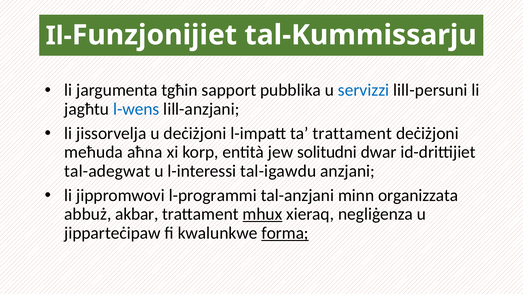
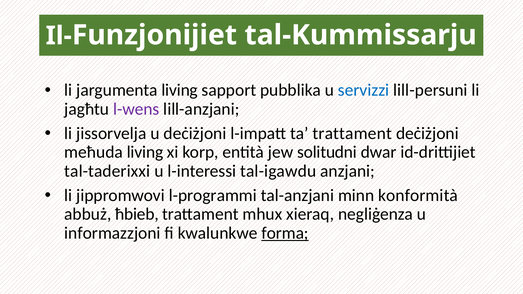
jargumenta tgħin: tgħin -> living
l-wens colour: blue -> purple
meħuda aħna: aħna -> living
tal-adegwat: tal-adegwat -> tal-taderixxi
organizzata: organizzata -> konformità
akbar: akbar -> ħbieb
mhux underline: present -> none
jipparteċipaw: jipparteċipaw -> informazzjoni
